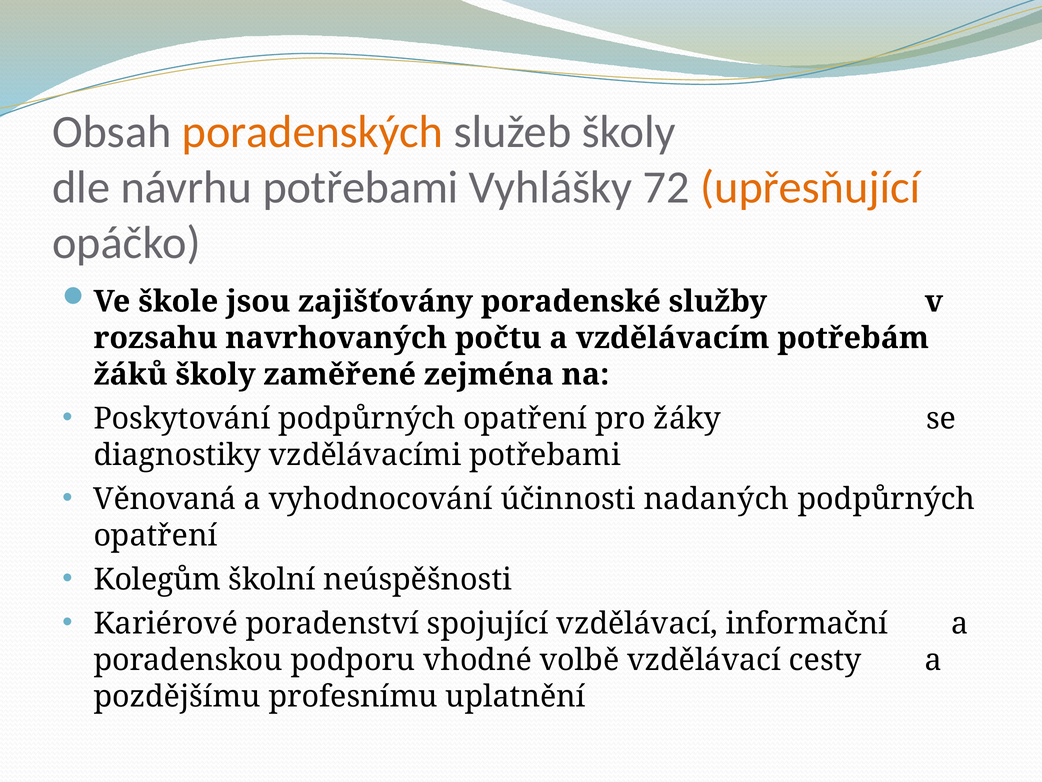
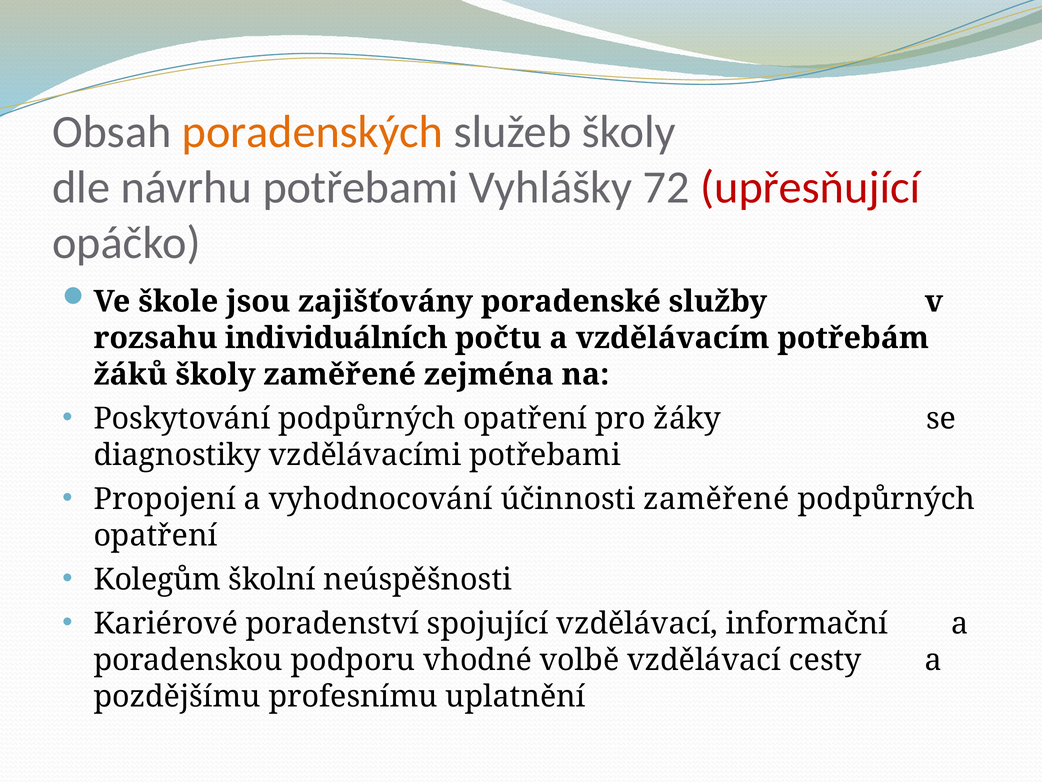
upřesňující colour: orange -> red
navrhovaných: navrhovaných -> individuálních
Věnovaná: Věnovaná -> Propojení
účinnosti nadaných: nadaných -> zaměřené
